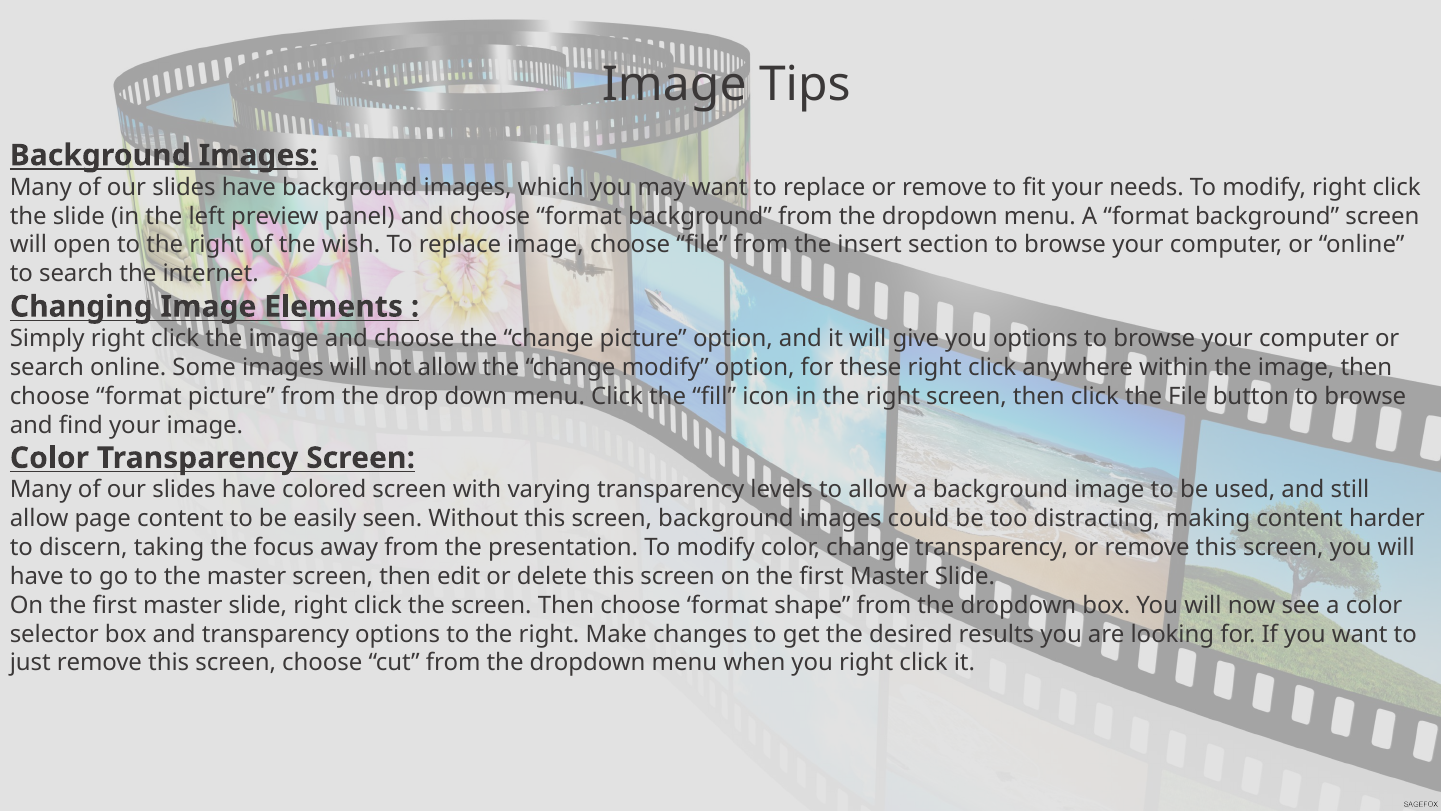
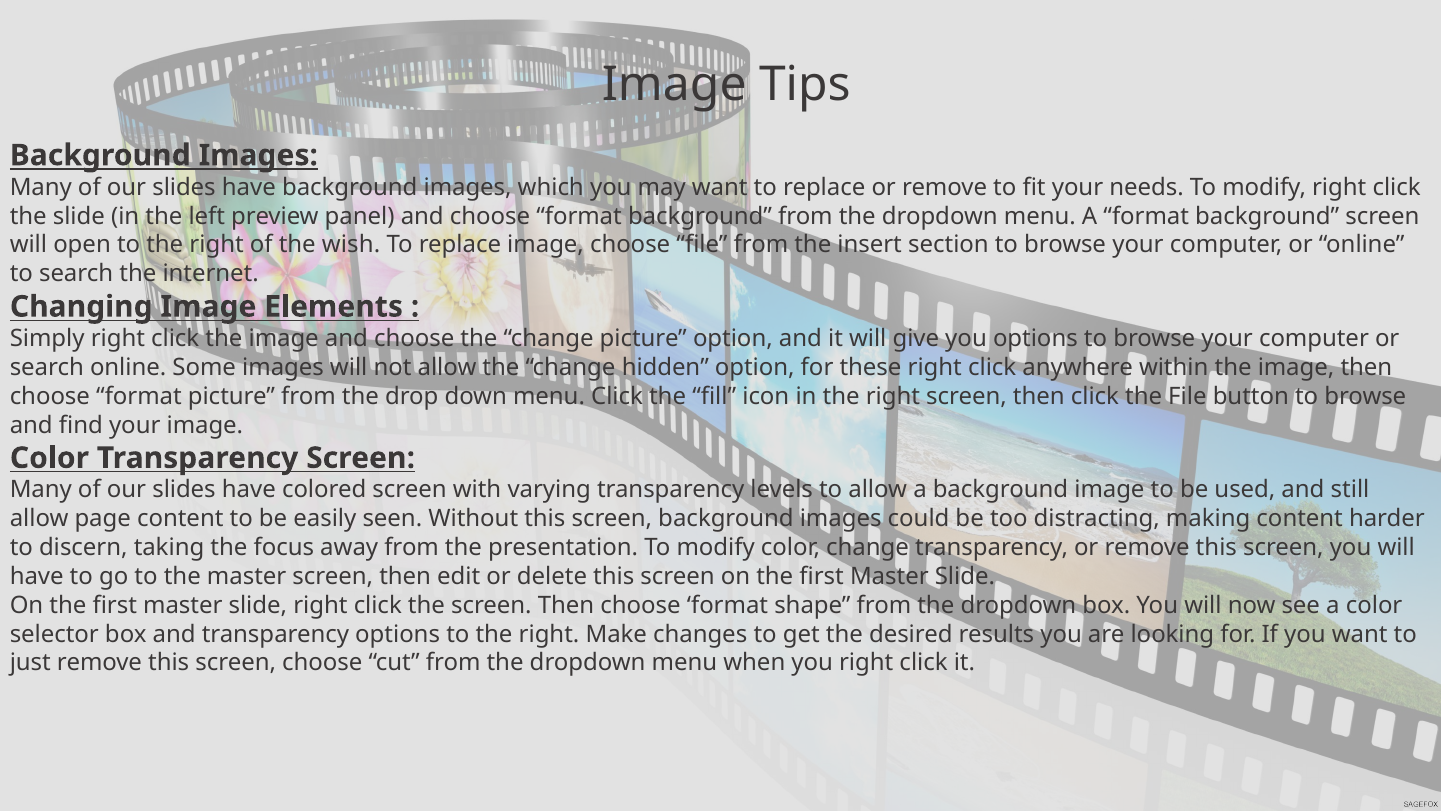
change modify: modify -> hidden
